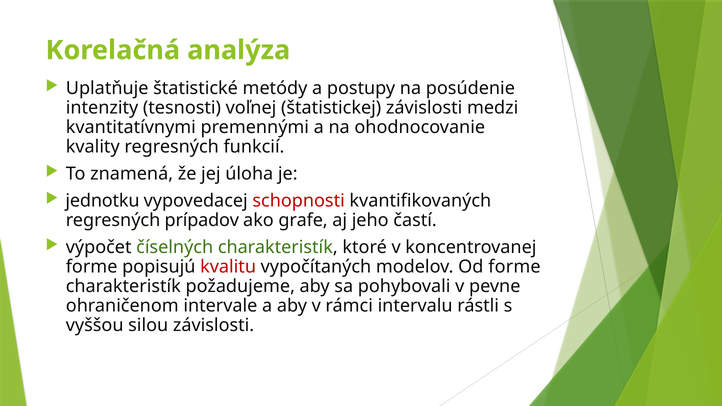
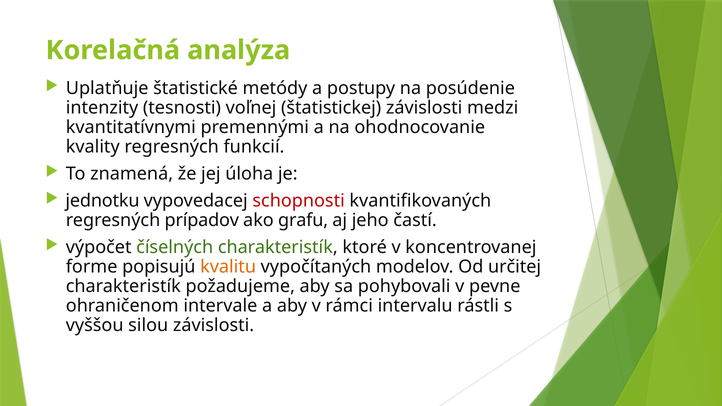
grafe: grafe -> grafu
kvalitu colour: red -> orange
Od forme: forme -> určitej
